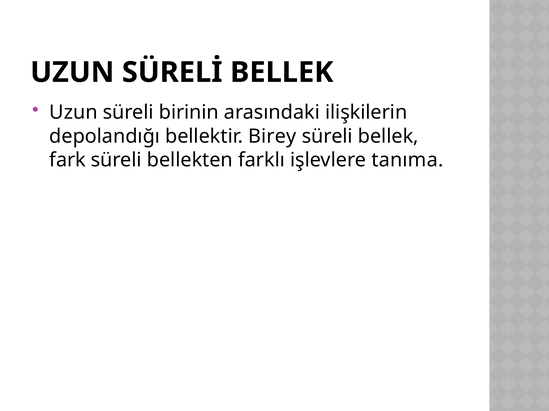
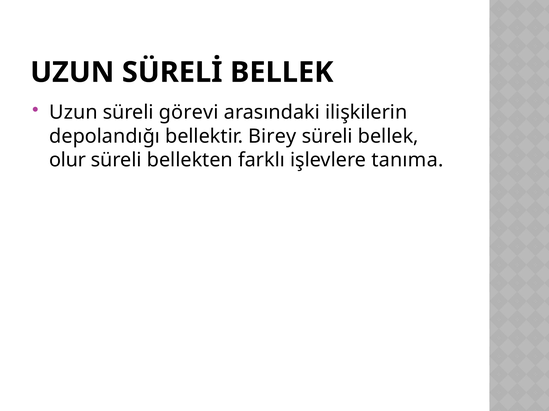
birinin: birinin -> görevi
fark: fark -> olur
